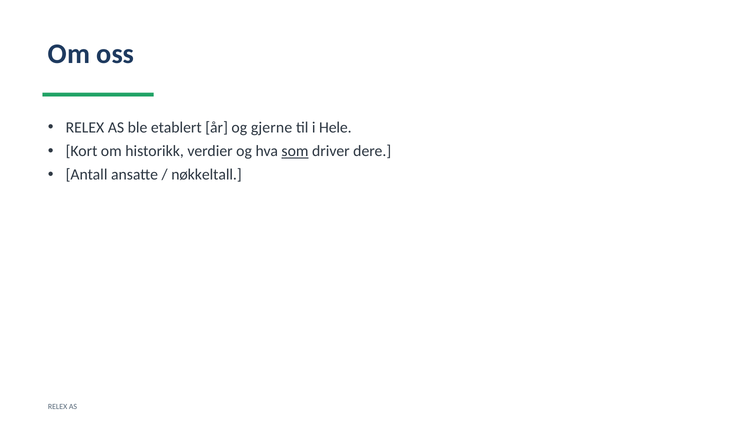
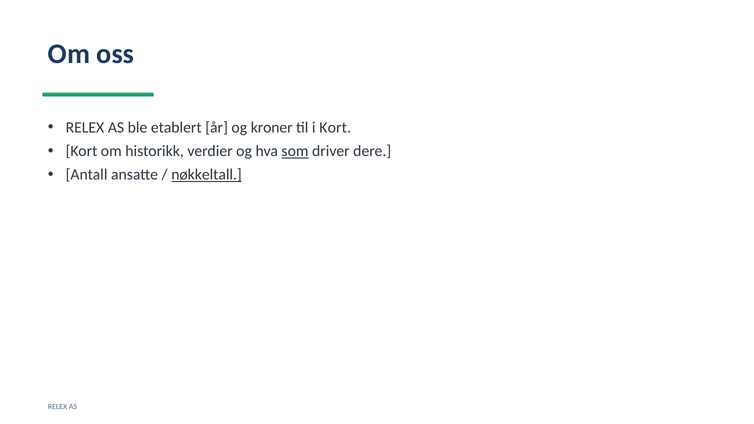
gjerne: gjerne -> kroner
i Hele: Hele -> Kort
nøkkeltall underline: none -> present
